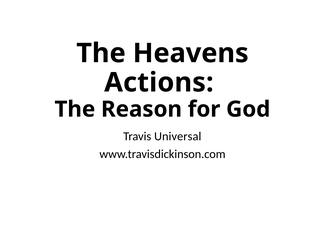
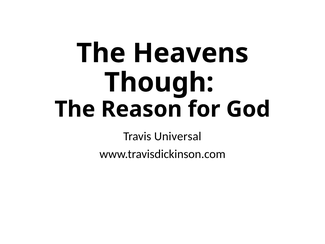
Actions: Actions -> Though
